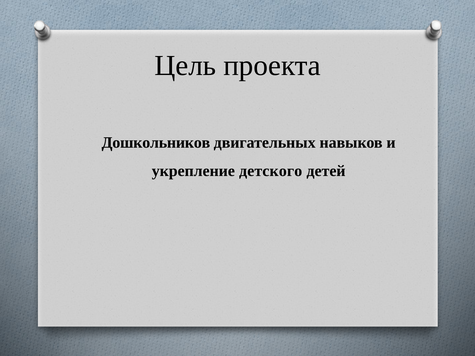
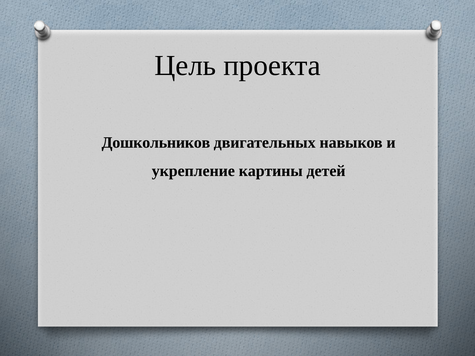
детского: детского -> картины
